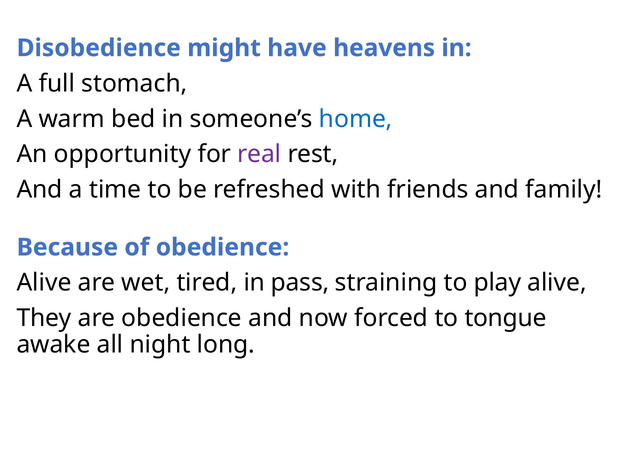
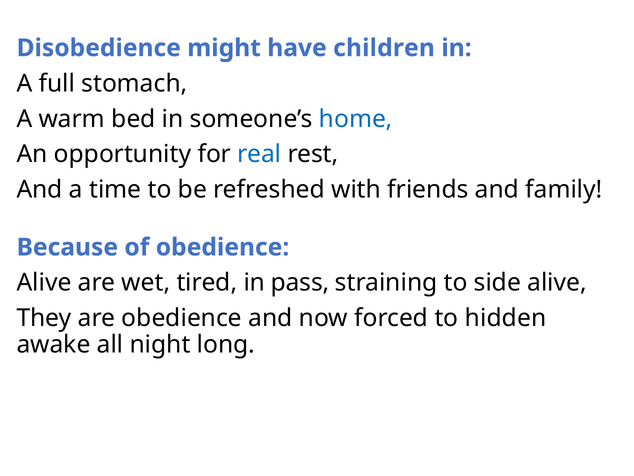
heavens: heavens -> children
real colour: purple -> blue
play: play -> side
tongue: tongue -> hidden
